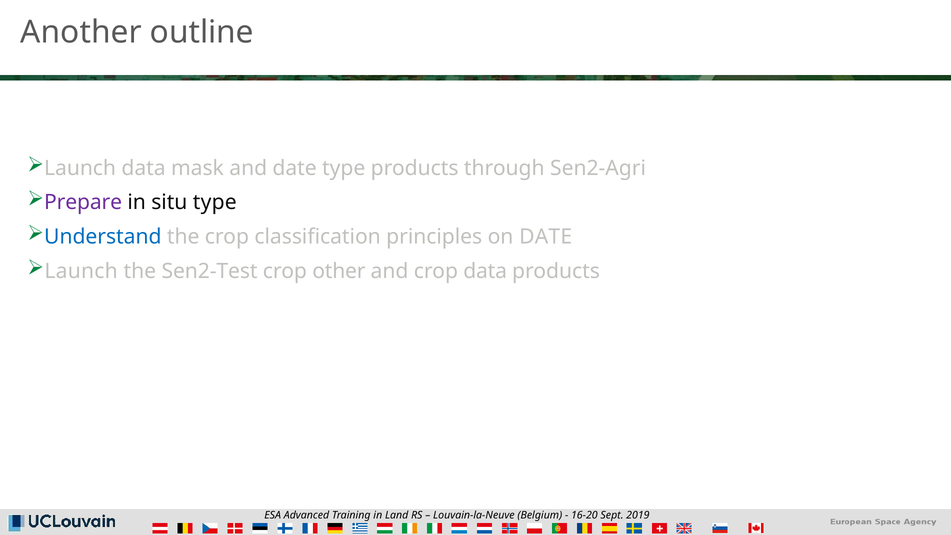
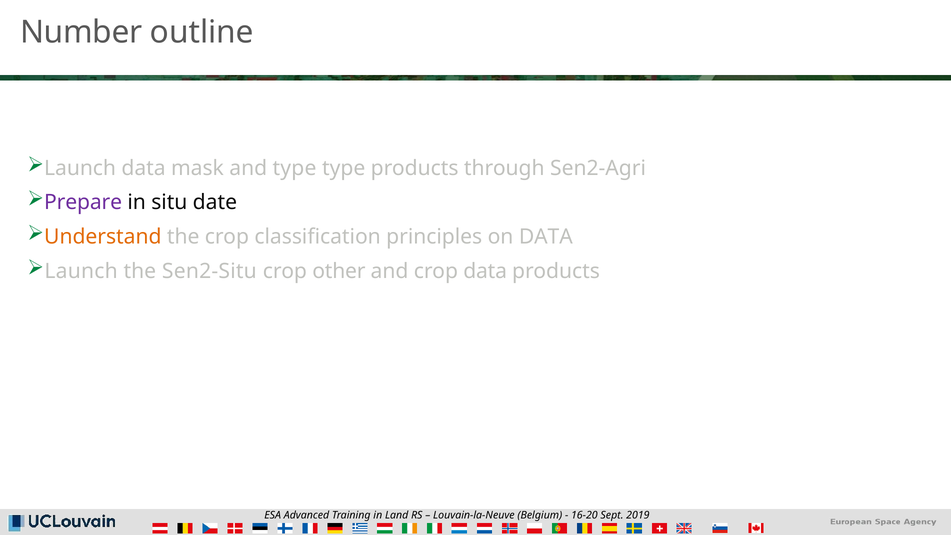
Another: Another -> Number
and date: date -> type
situ type: type -> date
Understand colour: blue -> orange
on DATE: DATE -> DATA
Sen2-Test: Sen2-Test -> Sen2-Situ
